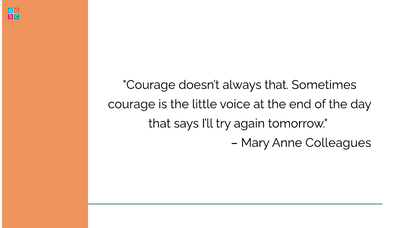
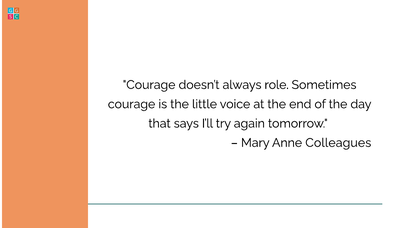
always that: that -> role
